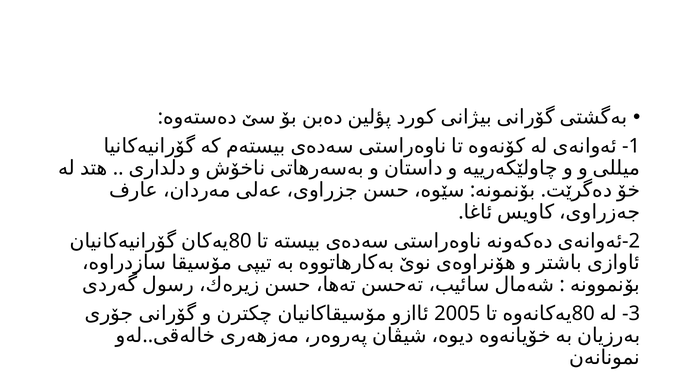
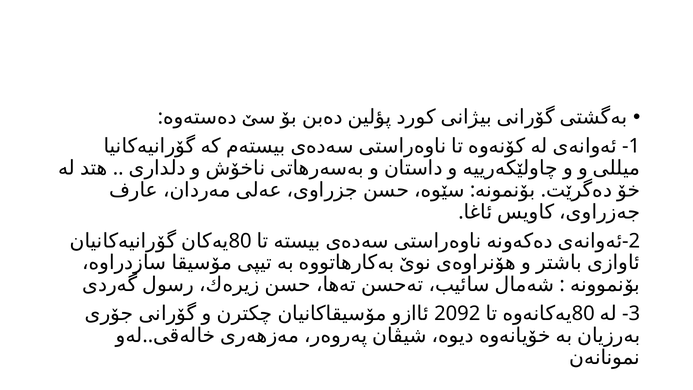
2005: 2005 -> 2092
